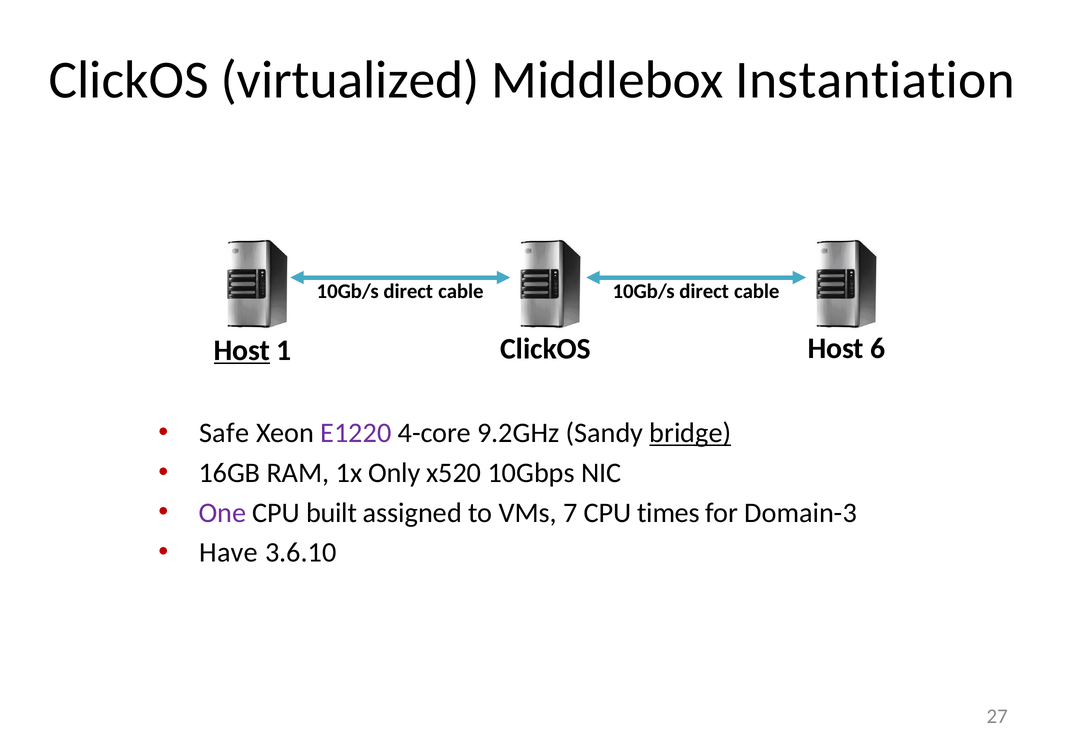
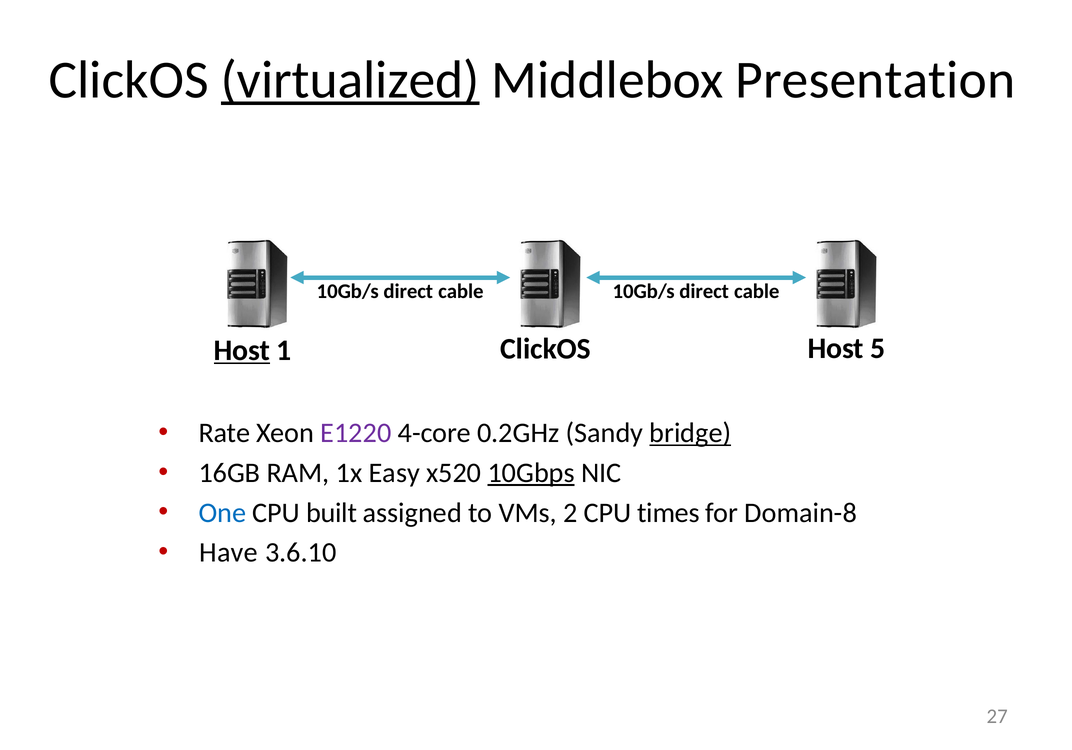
virtualized underline: none -> present
Instantiation: Instantiation -> Presentation
6: 6 -> 5
Safe: Safe -> Rate
9.2GHz: 9.2GHz -> 0.2GHz
Only: Only -> Easy
10Gbps underline: none -> present
One colour: purple -> blue
7: 7 -> 2
Domain-3: Domain-3 -> Domain-8
